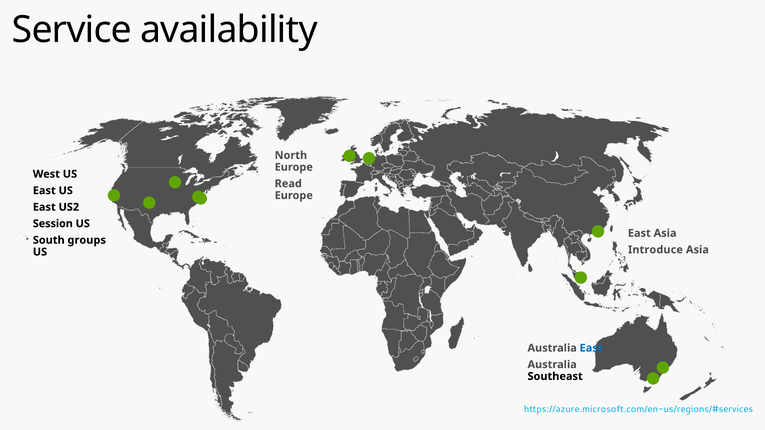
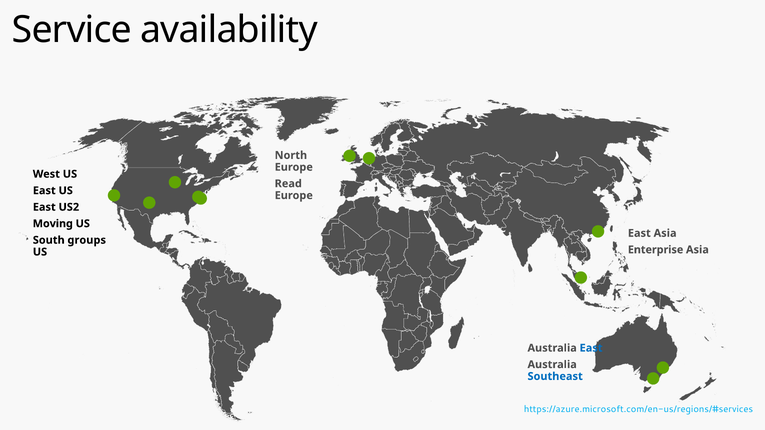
Session: Session -> Moving
Introduce: Introduce -> Enterprise
Southeast colour: black -> blue
